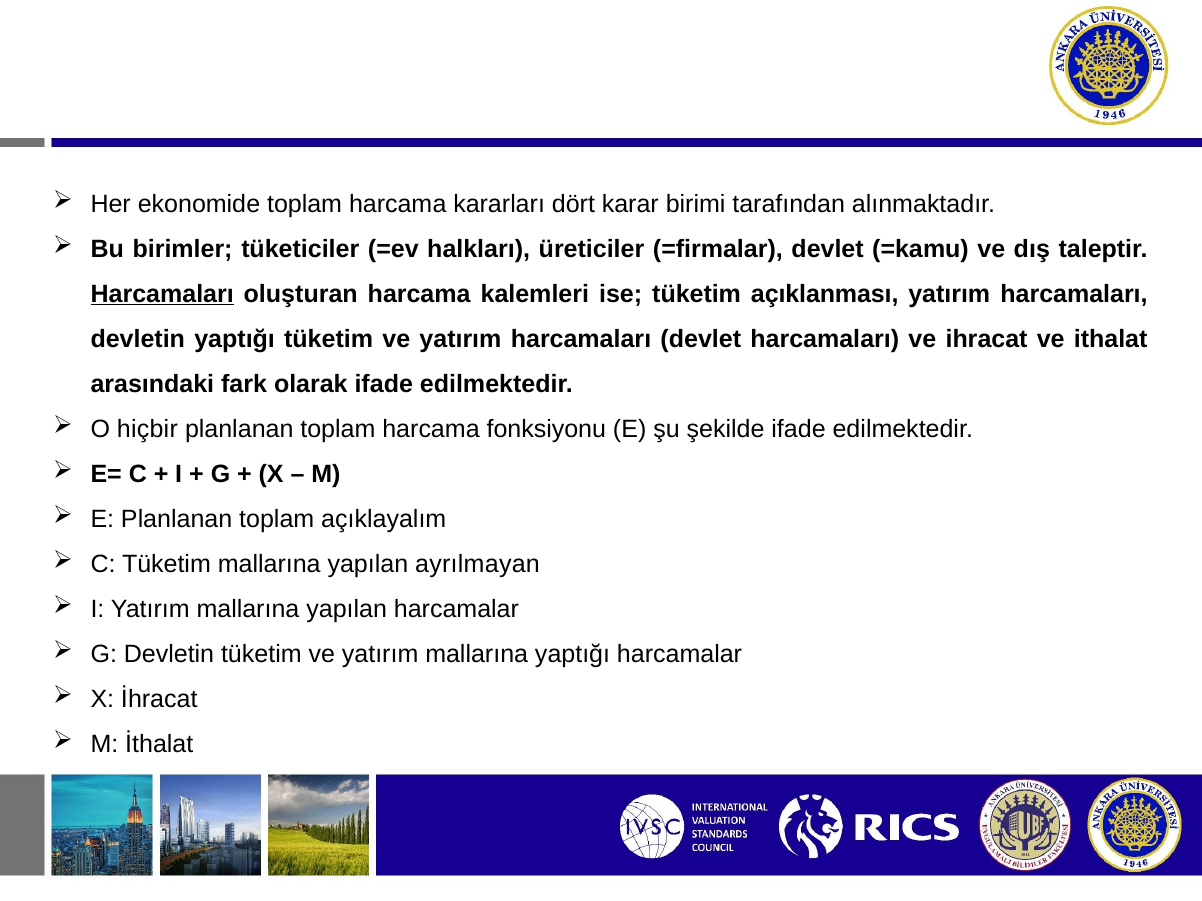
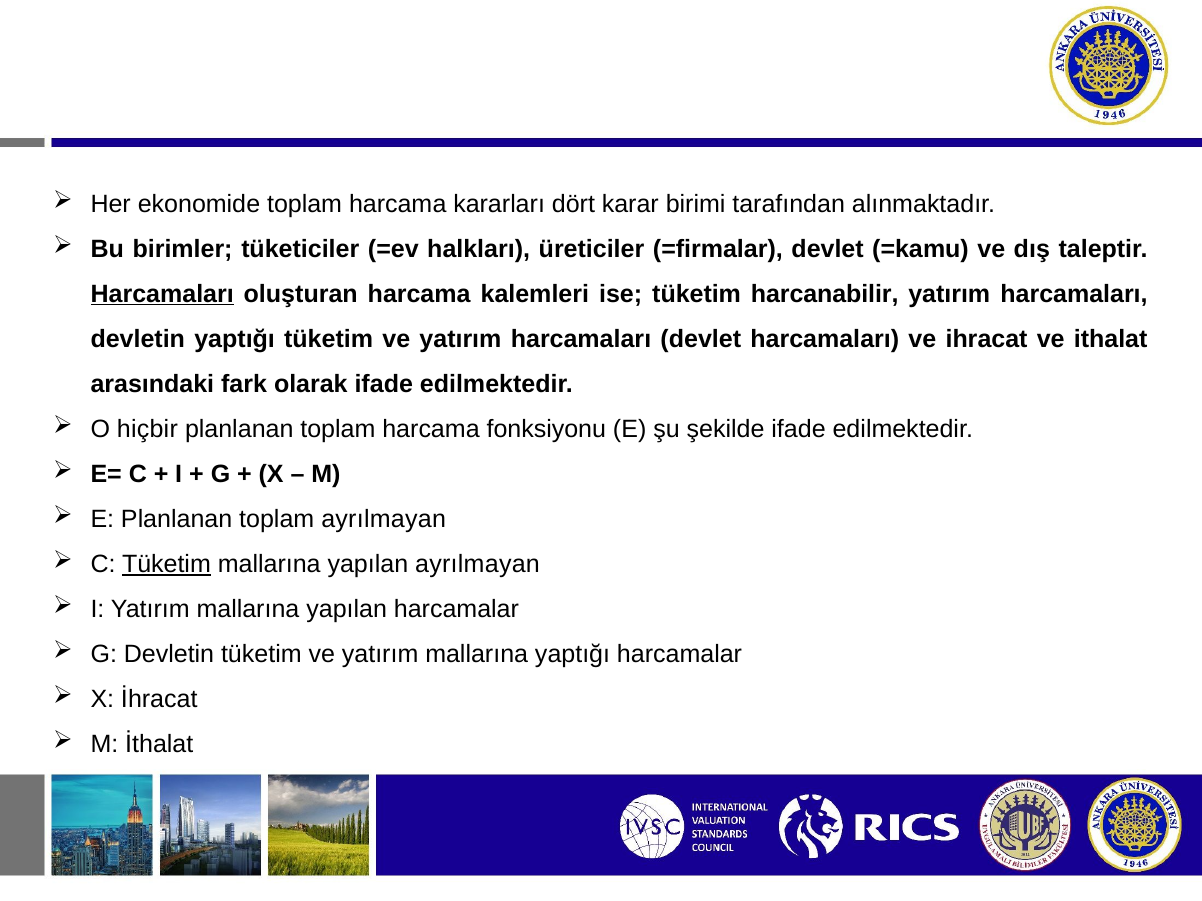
açıklanması: açıklanması -> harcanabilir
toplam açıklayalım: açıklayalım -> ayrılmayan
Tüketim at (166, 564) underline: none -> present
